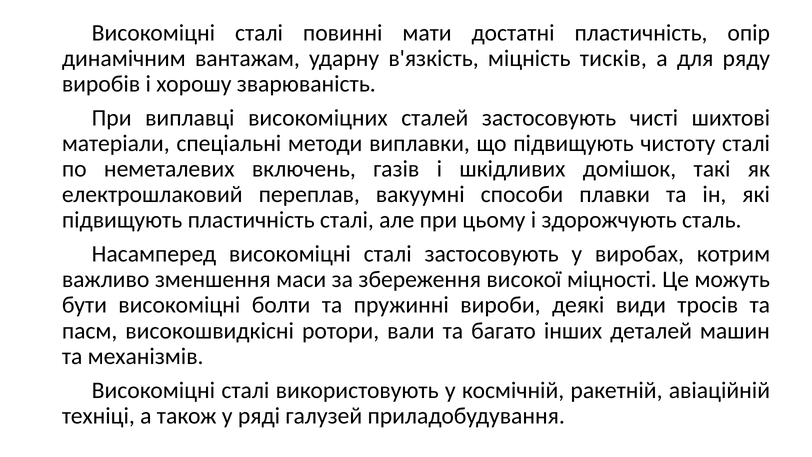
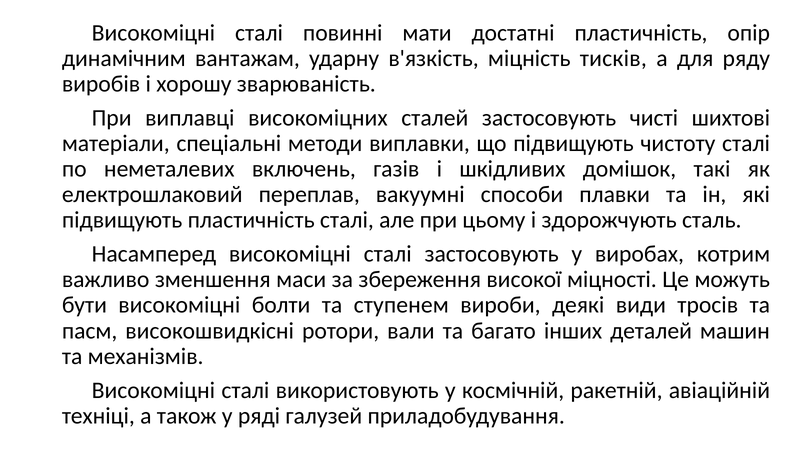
пружинні: пружинні -> ступенем
